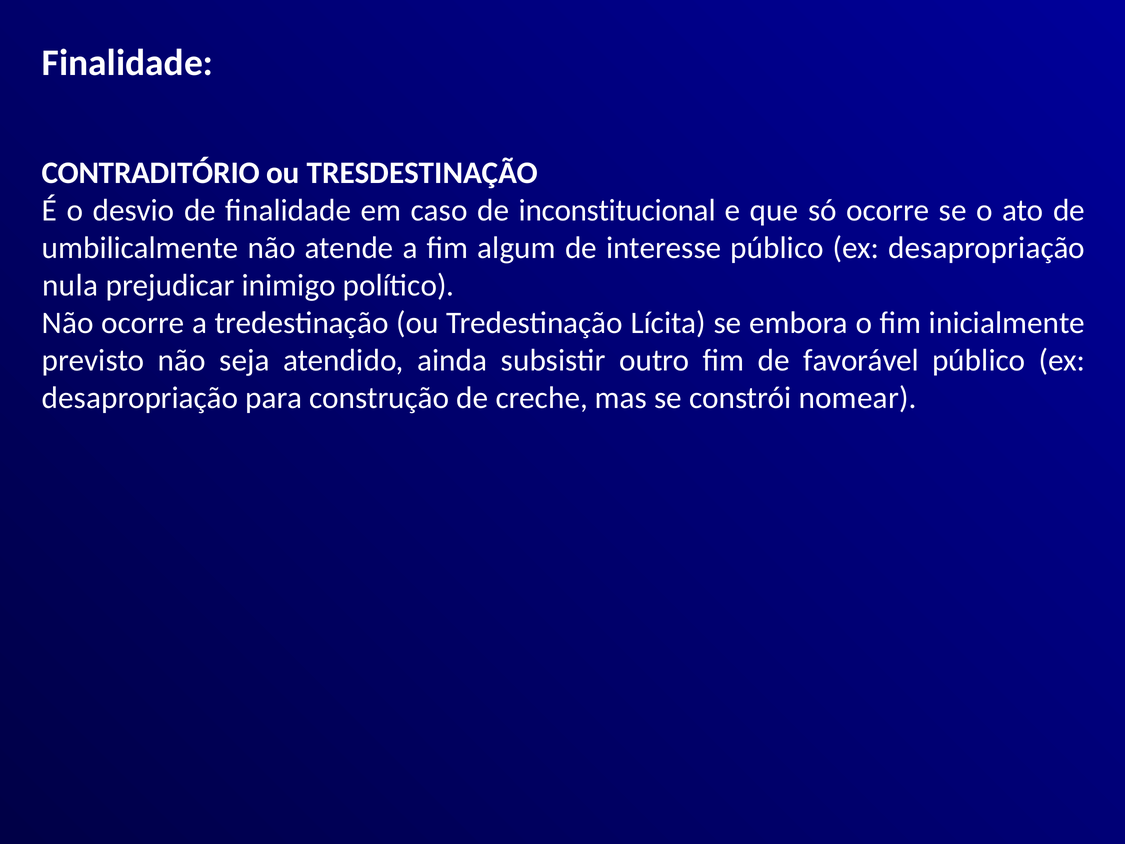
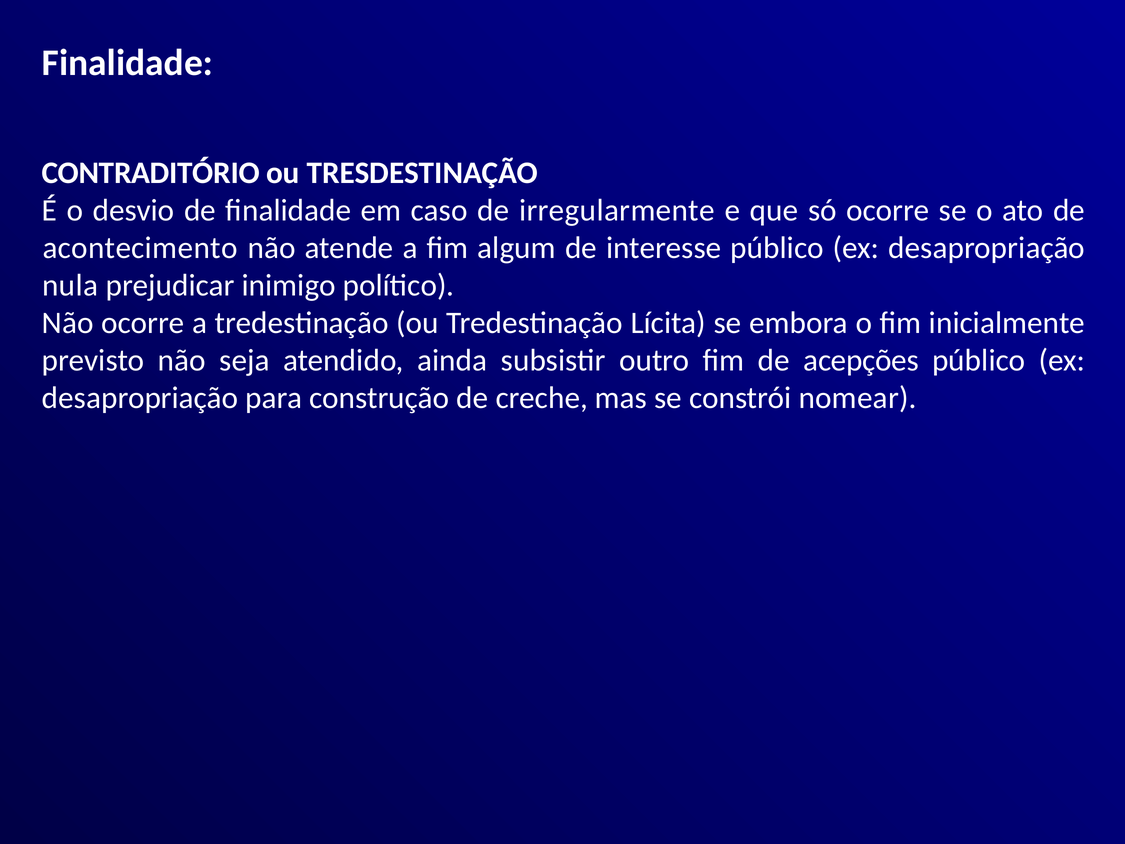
inconstitucional: inconstitucional -> irregularmente
umbilicalmente: umbilicalmente -> acontecimento
favorável: favorável -> acepções
